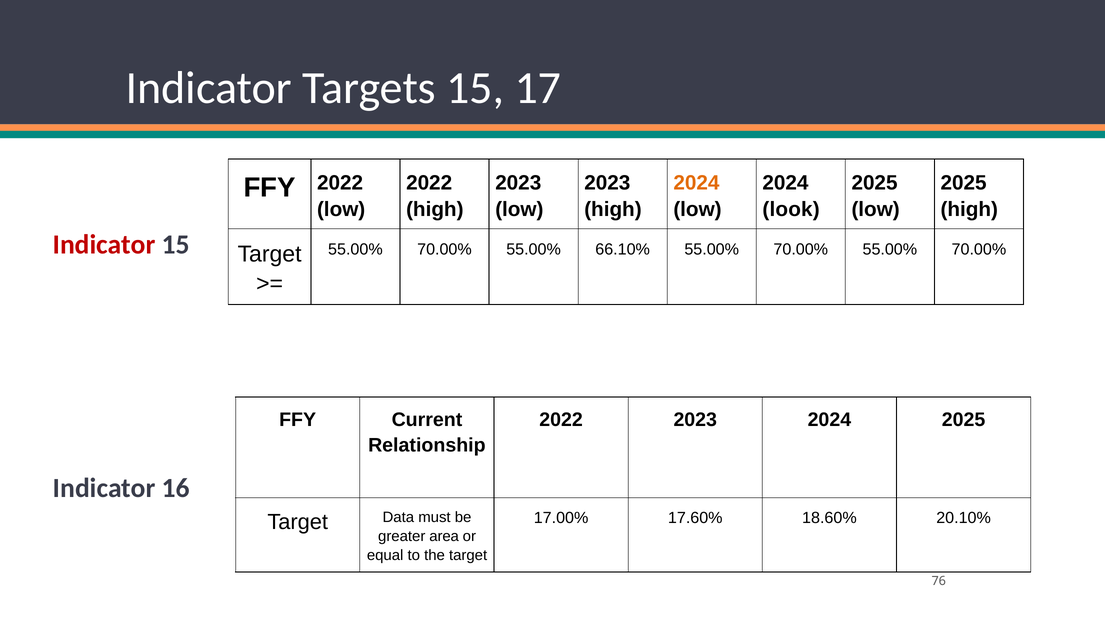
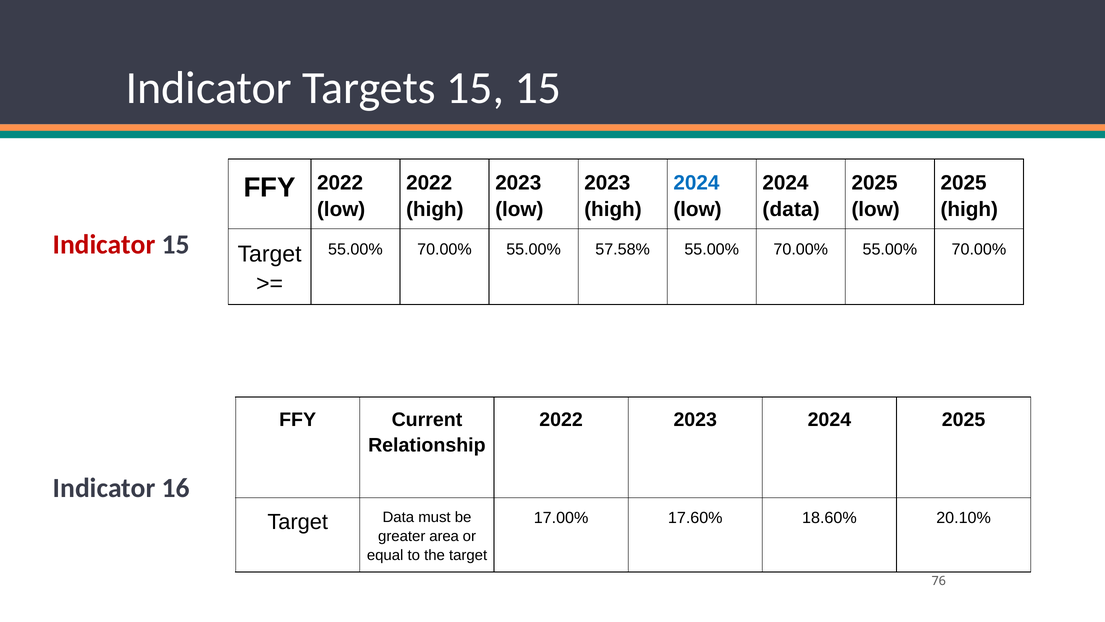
15 17: 17 -> 15
2024 at (696, 183) colour: orange -> blue
look at (791, 209): look -> data
66.10%: 66.10% -> 57.58%
